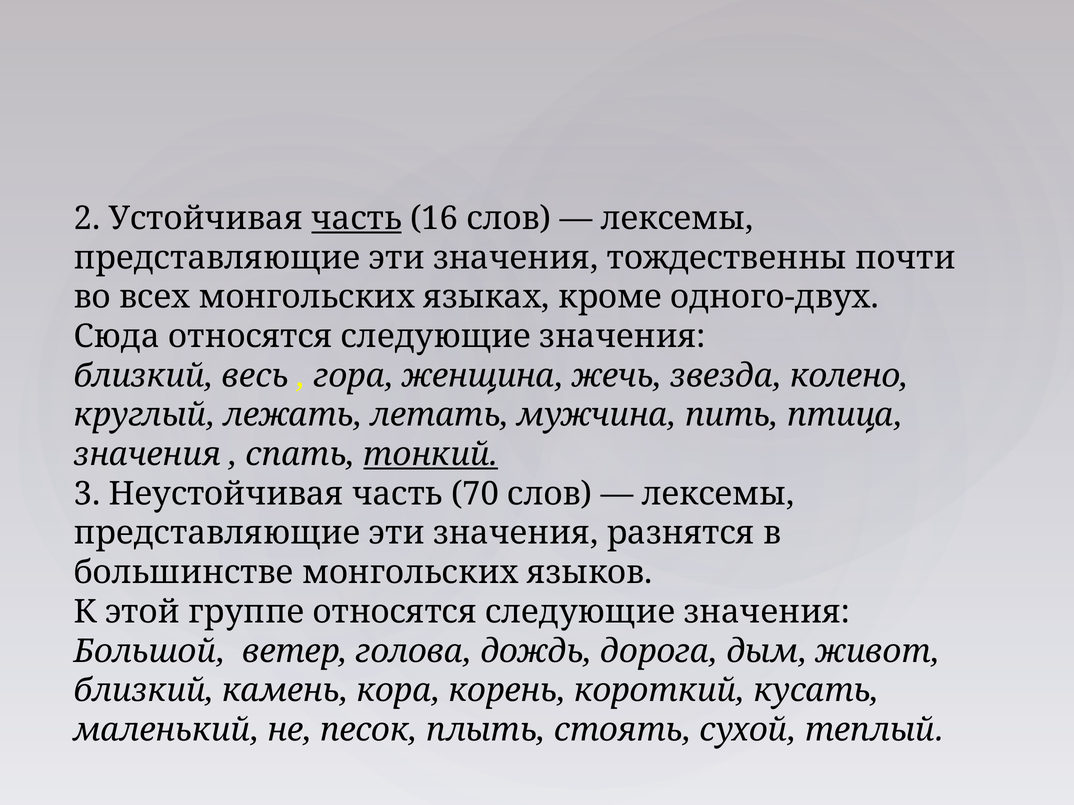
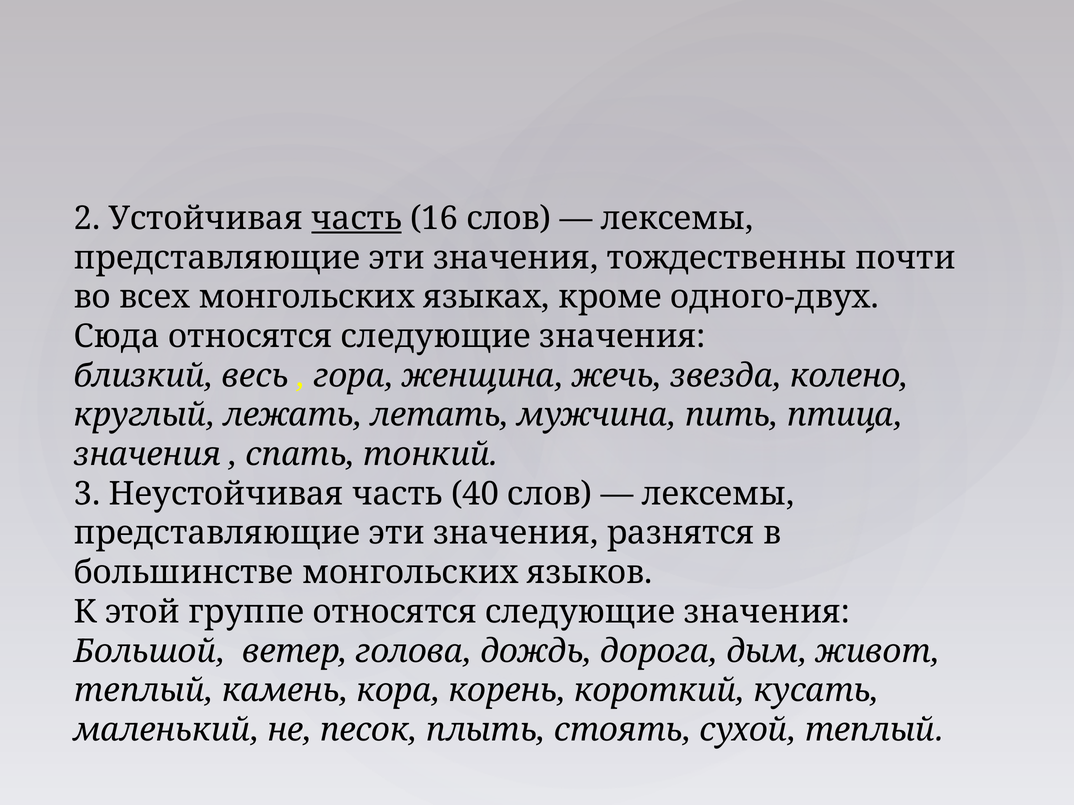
тонкий underline: present -> none
70: 70 -> 40
близкий at (144, 691): близкий -> теплый
